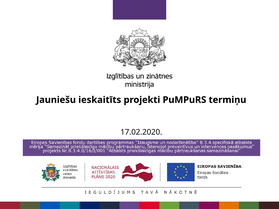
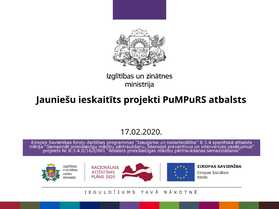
termiņu: termiņu -> atbalsts
